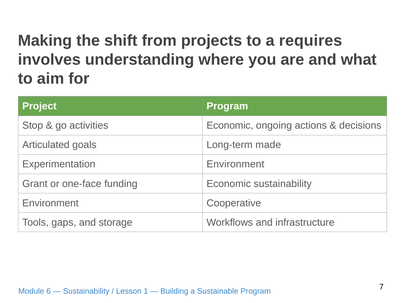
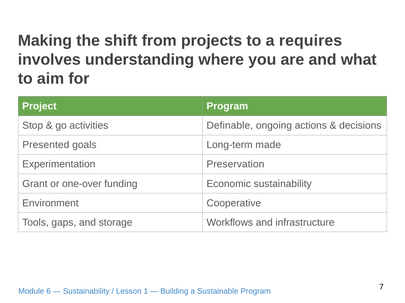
activities Economic: Economic -> Definable
Articulated: Articulated -> Presented
Experimentation Environment: Environment -> Preservation
one-face: one-face -> one-over
